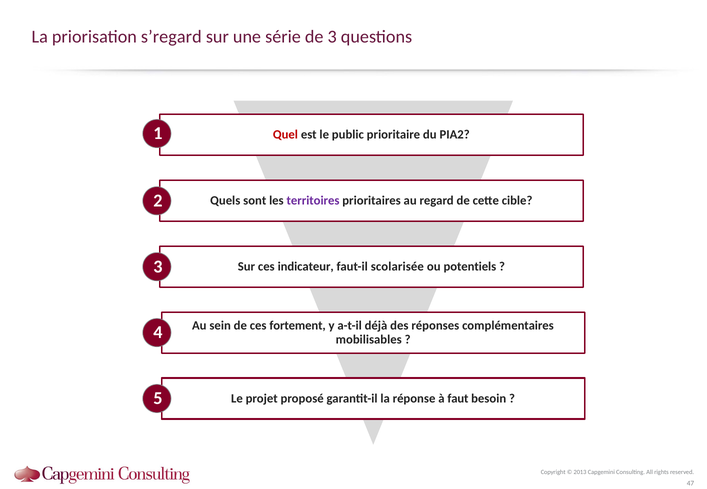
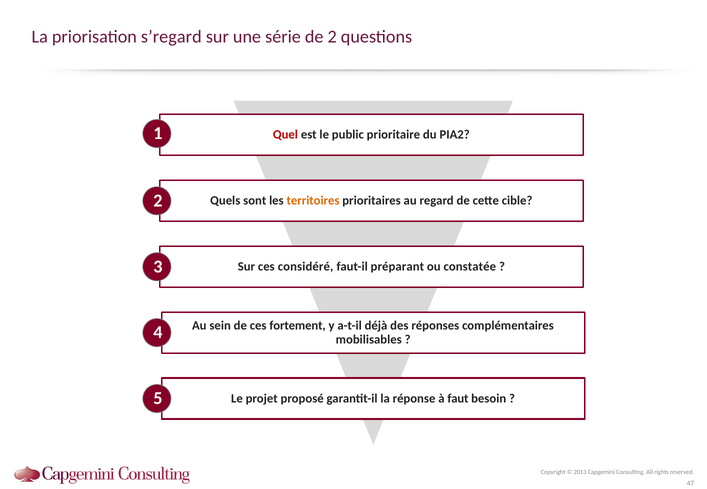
de 3: 3 -> 2
territoires colour: purple -> orange
indicateur: indicateur -> considéré
scolarisée: scolarisée -> préparant
potentiels: potentiels -> constatée
